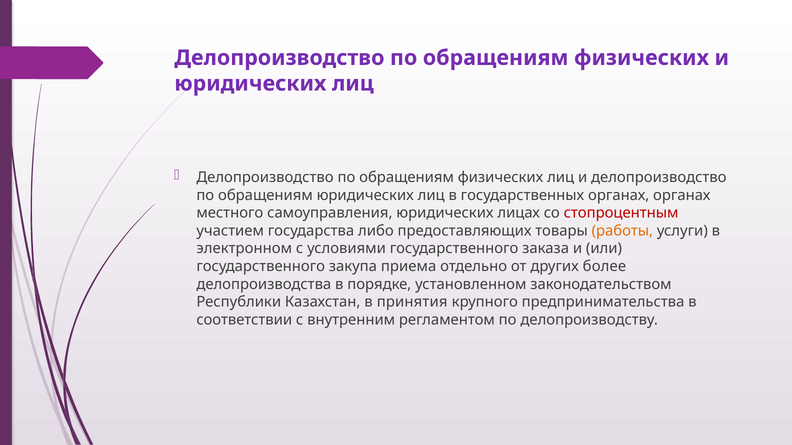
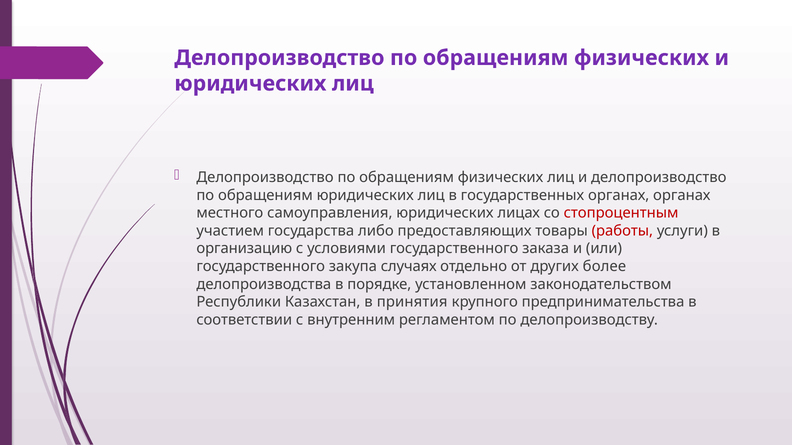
работы colour: orange -> red
электронном: электронном -> организацию
приема: приема -> случаях
